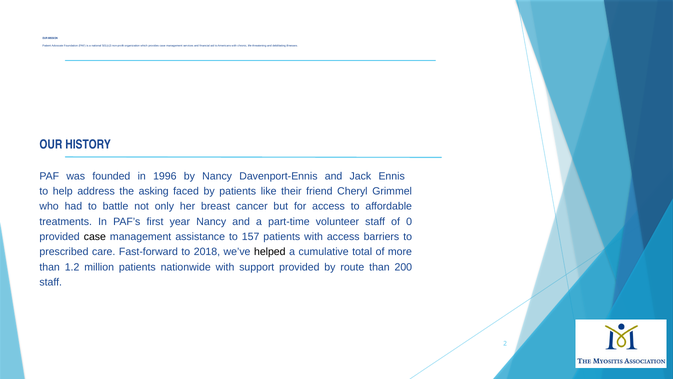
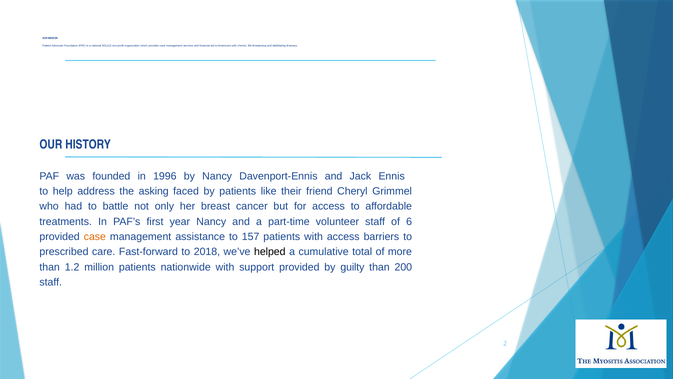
0: 0 -> 6
case at (95, 237) colour: black -> orange
route: route -> guilty
